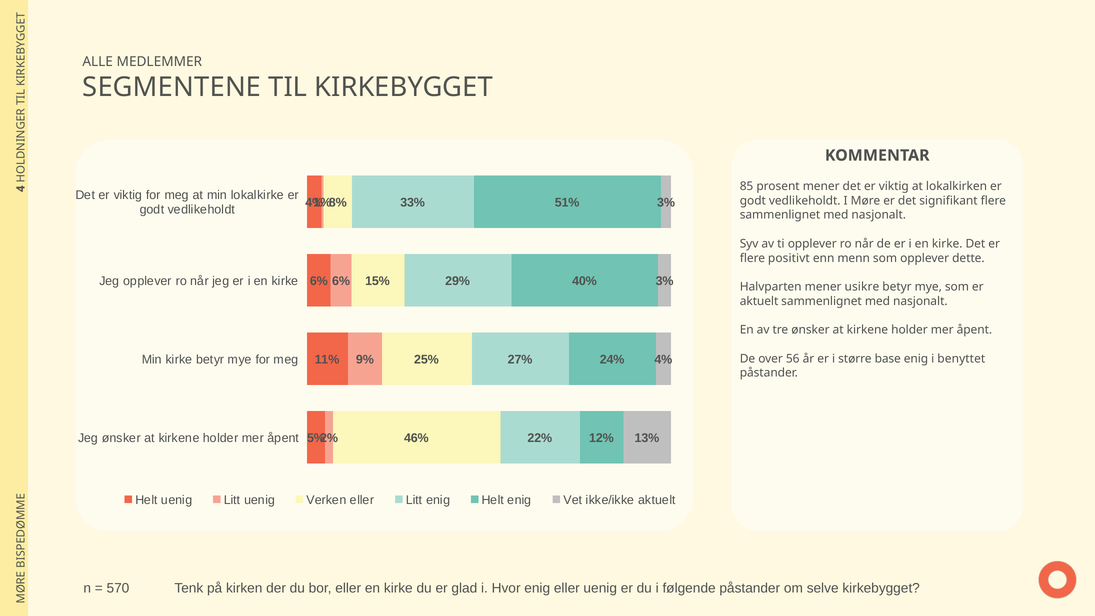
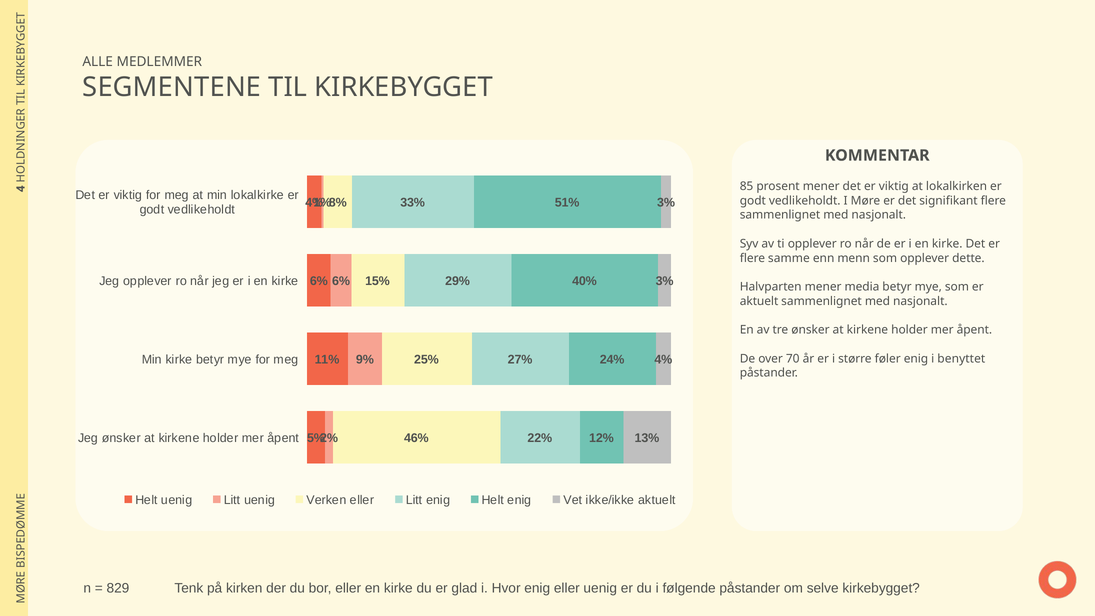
positivt: positivt -> samme
usikre: usikre -> media
56: 56 -> 70
base: base -> føler
570: 570 -> 829
